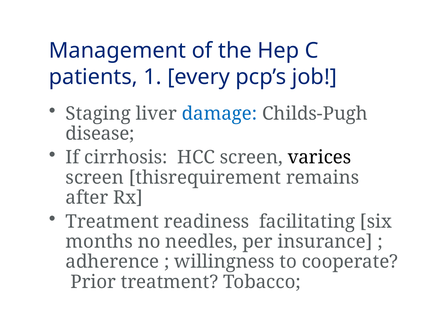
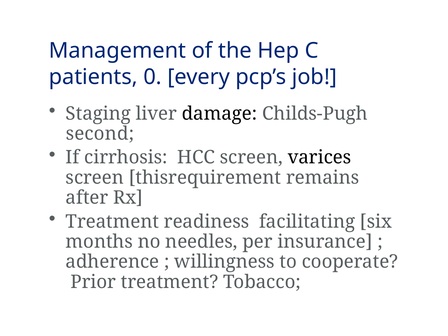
1: 1 -> 0
damage colour: blue -> black
disease: disease -> second
